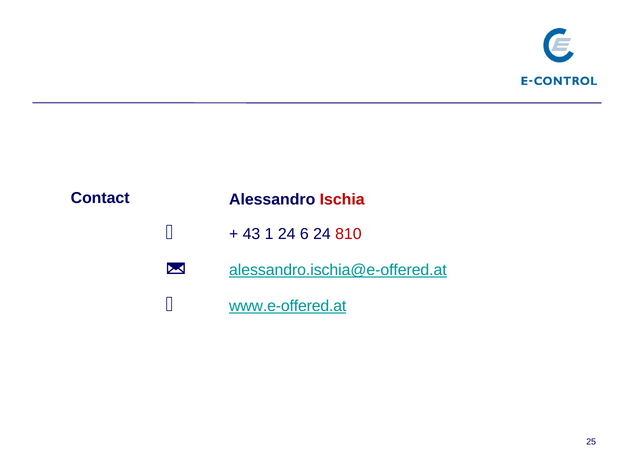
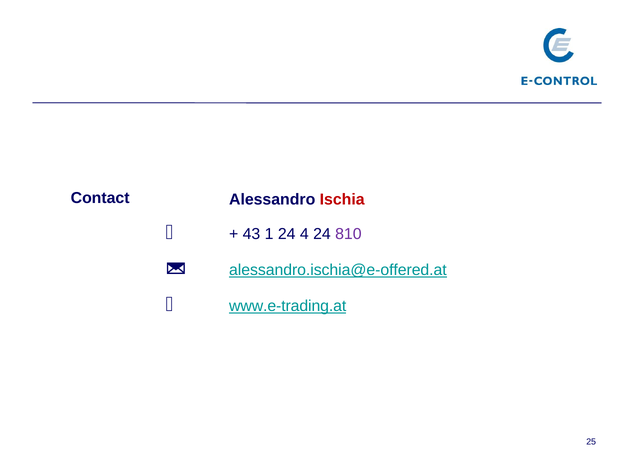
6: 6 -> 4
810 colour: red -> purple
www.e-offered.at: www.e-offered.at -> www.e-trading.at
